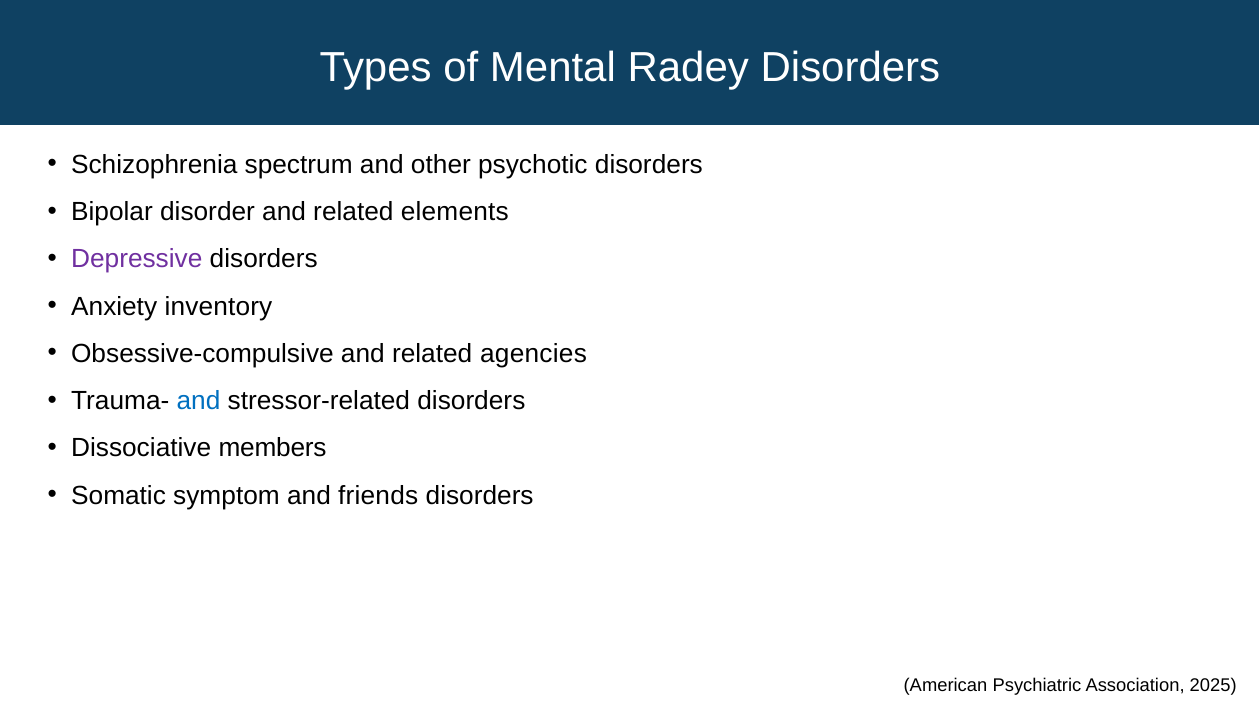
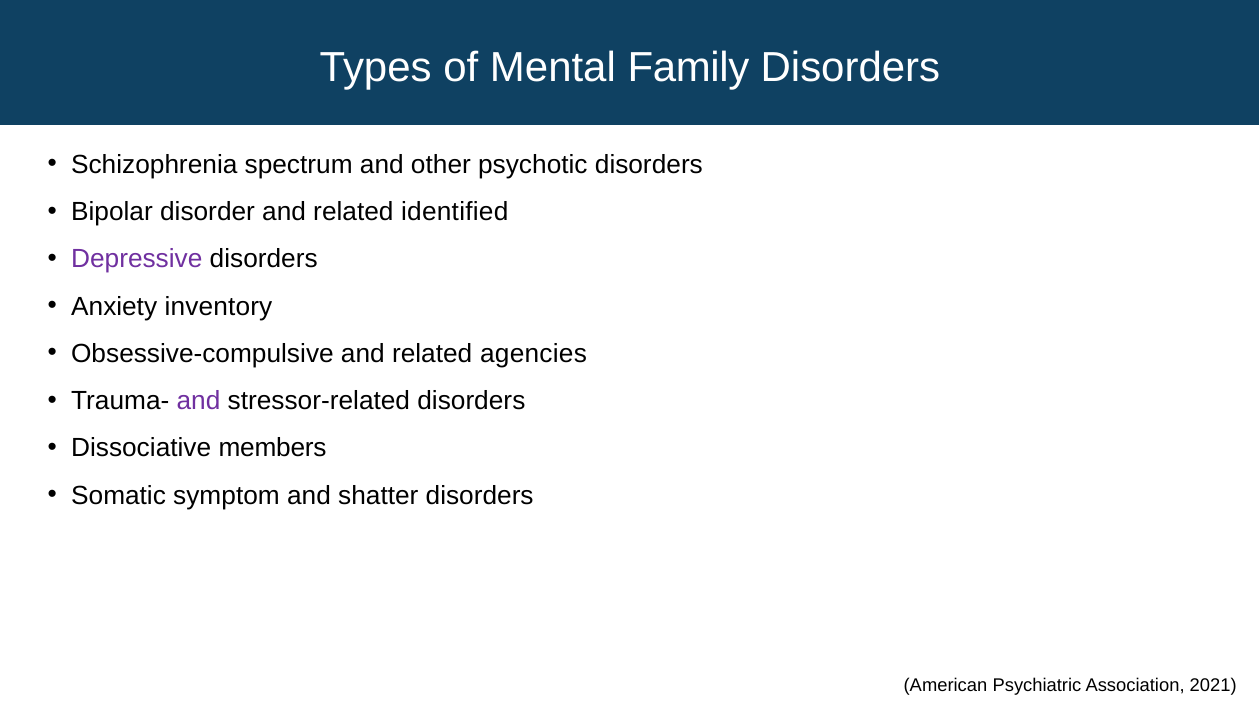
Radey: Radey -> Family
elements: elements -> identified
and at (199, 401) colour: blue -> purple
friends: friends -> shatter
2025: 2025 -> 2021
